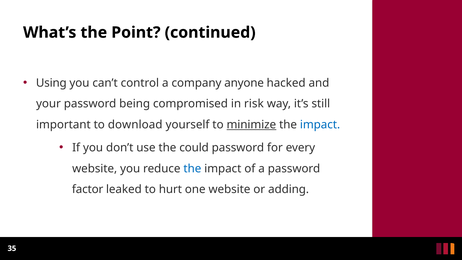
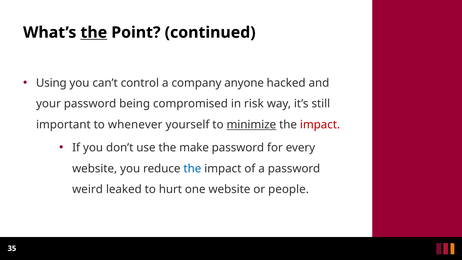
the at (94, 32) underline: none -> present
download: download -> whenever
impact at (320, 125) colour: blue -> red
could: could -> make
factor: factor -> weird
adding: adding -> people
